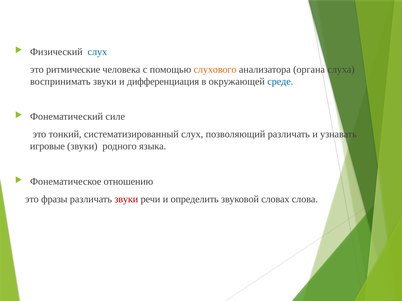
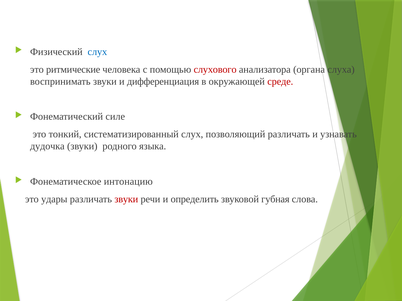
слухового colour: orange -> red
среде colour: blue -> red
игровые: игровые -> дудочка
отношению: отношению -> интонацию
фразы: фразы -> удары
словах: словах -> губная
